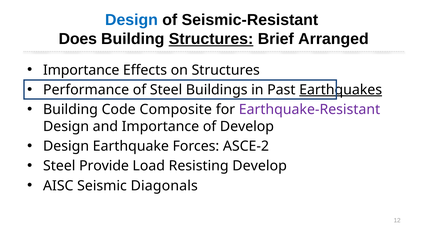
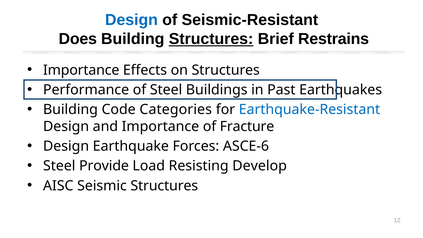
Arranged: Arranged -> Restrains
Earthquakes underline: present -> none
Composite: Composite -> Categories
Earthquake-Resistant colour: purple -> blue
of Develop: Develop -> Fracture
ASCE-2: ASCE-2 -> ASCE-6
Seismic Diagonals: Diagonals -> Structures
